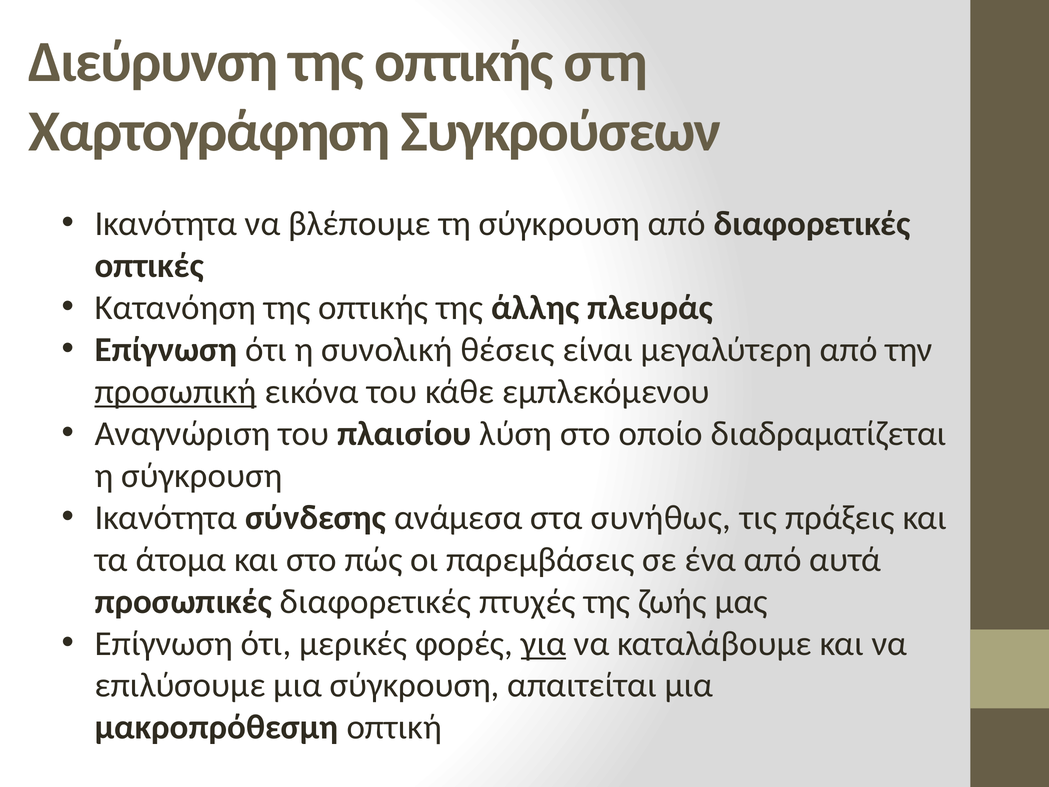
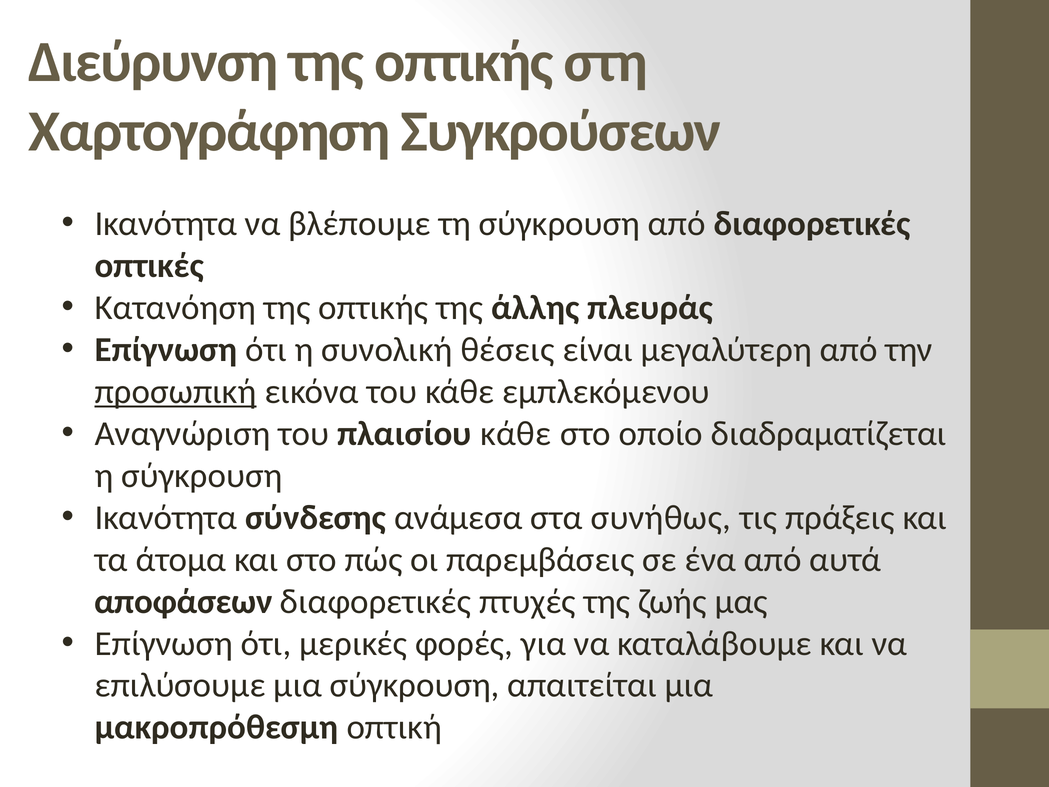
πλαισίου λύση: λύση -> κάθε
προσωπικές: προσωπικές -> αποφάσεων
για underline: present -> none
